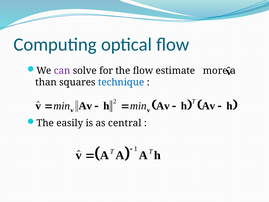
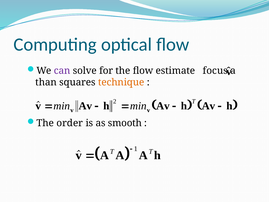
more: more -> focus
technique colour: blue -> orange
easily: easily -> order
central: central -> smooth
